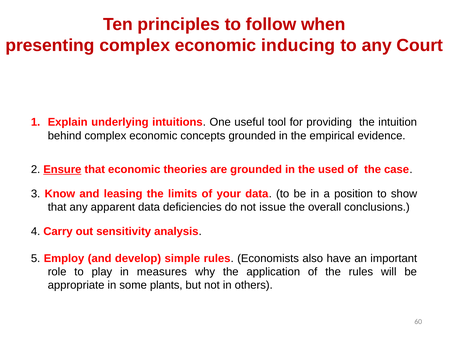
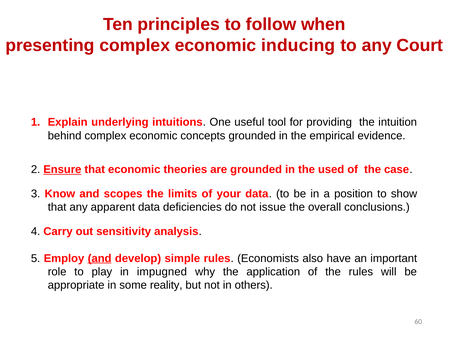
leasing: leasing -> scopes
and at (100, 258) underline: none -> present
measures: measures -> impugned
plants: plants -> reality
